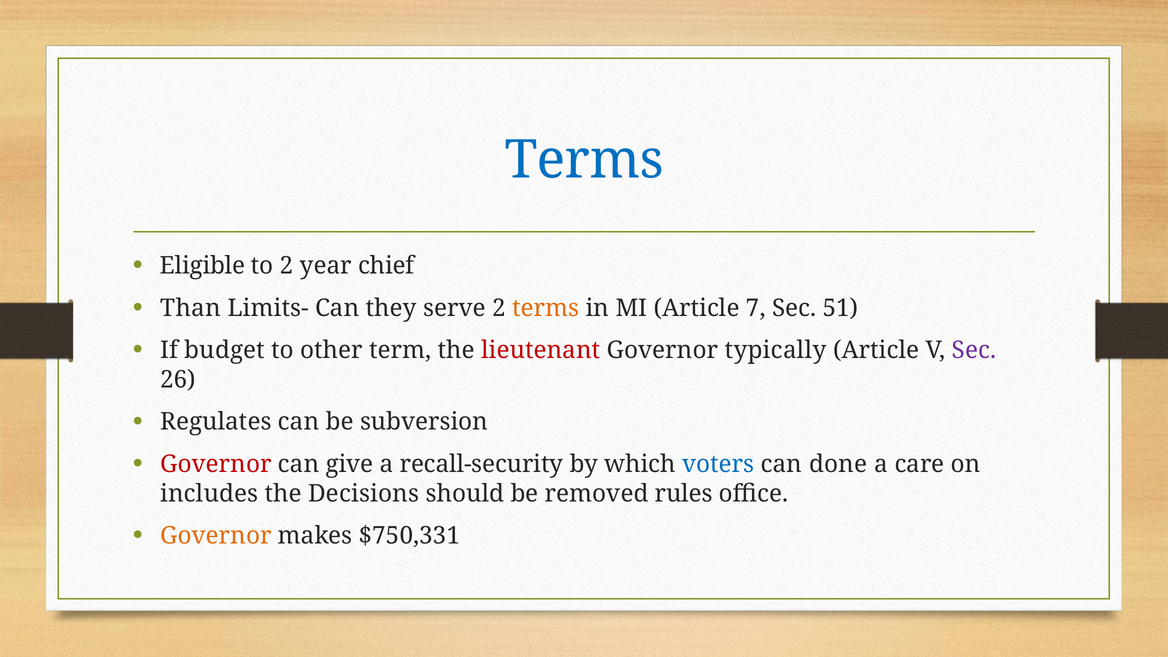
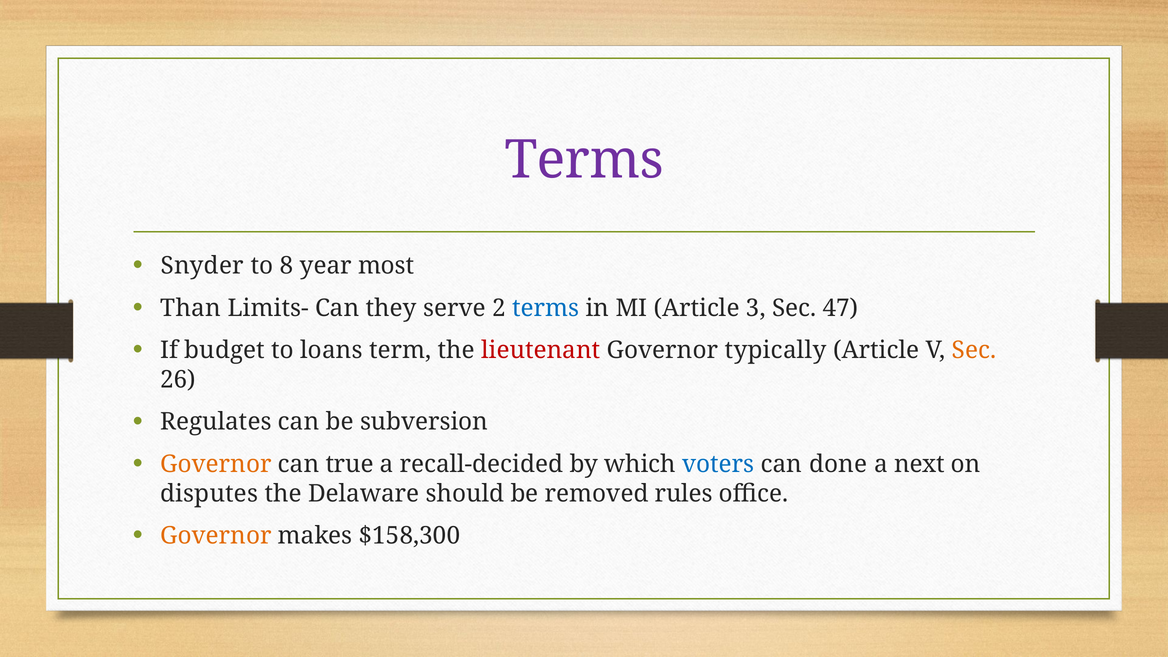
Terms at (584, 160) colour: blue -> purple
Eligible: Eligible -> Snyder
to 2: 2 -> 8
chief: chief -> most
terms at (546, 308) colour: orange -> blue
7: 7 -> 3
51: 51 -> 47
other: other -> loans
Sec at (974, 350) colour: purple -> orange
Governor at (216, 464) colour: red -> orange
give: give -> true
recall-security: recall-security -> recall-decided
care: care -> next
includes: includes -> disputes
Decisions: Decisions -> Delaware
$750,331: $750,331 -> $158,300
